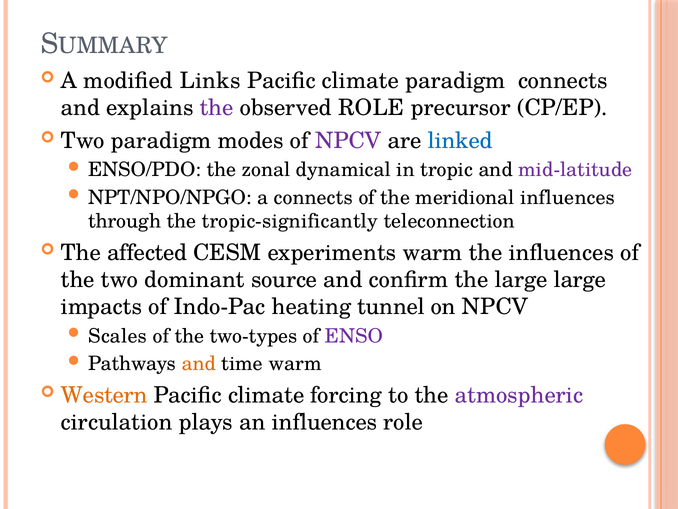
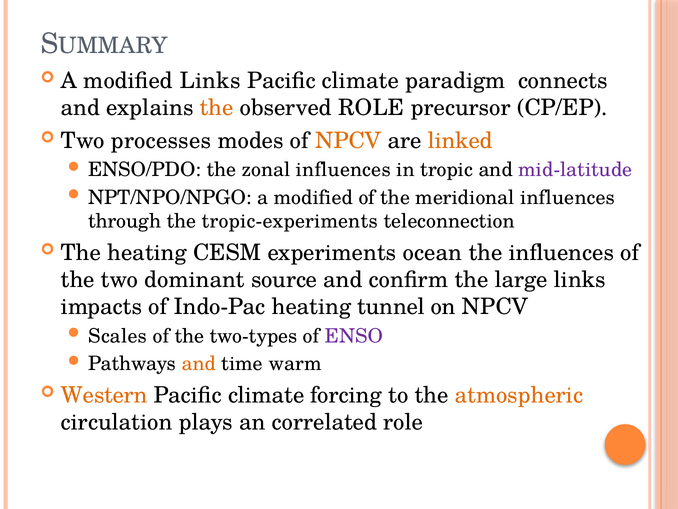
the at (217, 108) colour: purple -> orange
Two paradigm: paradigm -> processes
NPCV at (348, 141) colour: purple -> orange
linked colour: blue -> orange
zonal dynamical: dynamical -> influences
NPT/NPO/NPGO a connects: connects -> modified
tropic-significantly: tropic-significantly -> tropic-experiments
The affected: affected -> heating
experiments warm: warm -> ocean
large large: large -> links
atmospheric colour: purple -> orange
an influences: influences -> correlated
